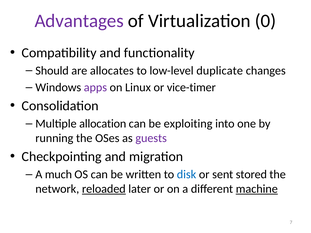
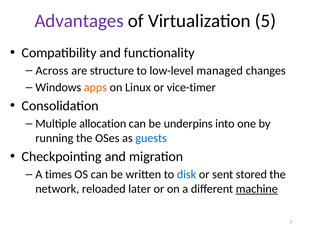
0: 0 -> 5
Should: Should -> Across
allocates: allocates -> structure
duplicate: duplicate -> managed
apps colour: purple -> orange
exploiting: exploiting -> underpins
guests colour: purple -> blue
much: much -> times
reloaded underline: present -> none
